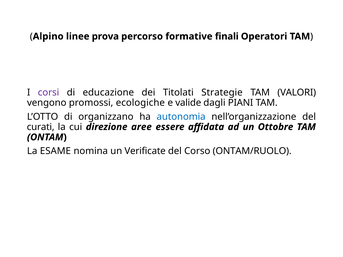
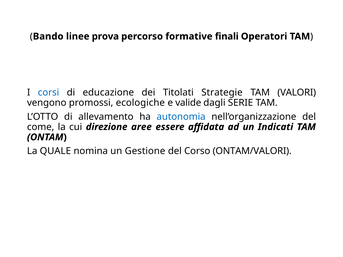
Alpino: Alpino -> Bando
corsi colour: purple -> blue
PIANI: PIANI -> SERIE
organizzano: organizzano -> allevamento
curati: curati -> come
Ottobre: Ottobre -> Indicati
ESAME: ESAME -> QUALE
Verificate: Verificate -> Gestione
ONTAM/RUOLO: ONTAM/RUOLO -> ONTAM/VALORI
